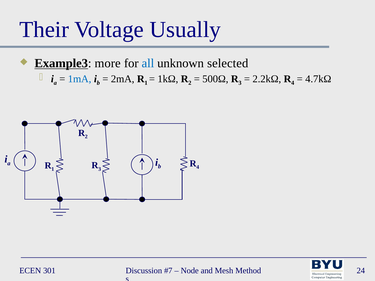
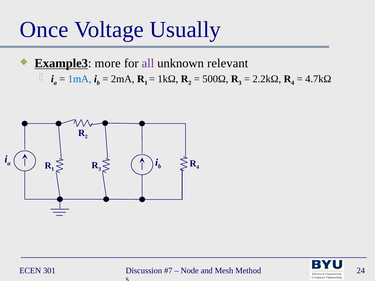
Their: Their -> Once
all colour: blue -> purple
selected: selected -> relevant
